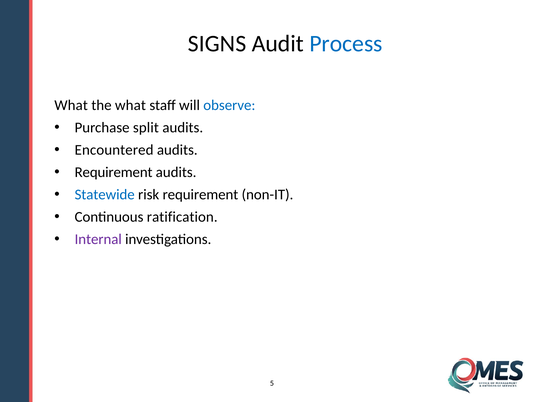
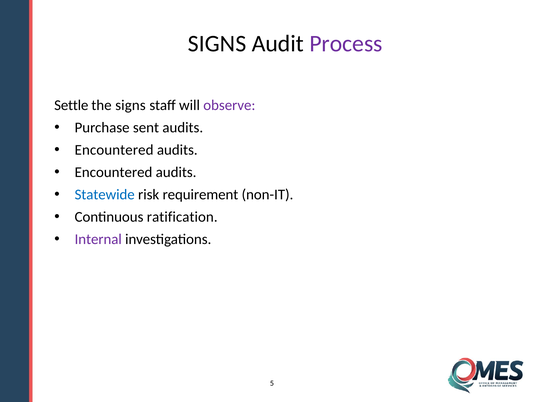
Process colour: blue -> purple
What at (71, 105): What -> Settle
the what: what -> signs
observe colour: blue -> purple
split: split -> sent
Requirement at (114, 172): Requirement -> Encountered
